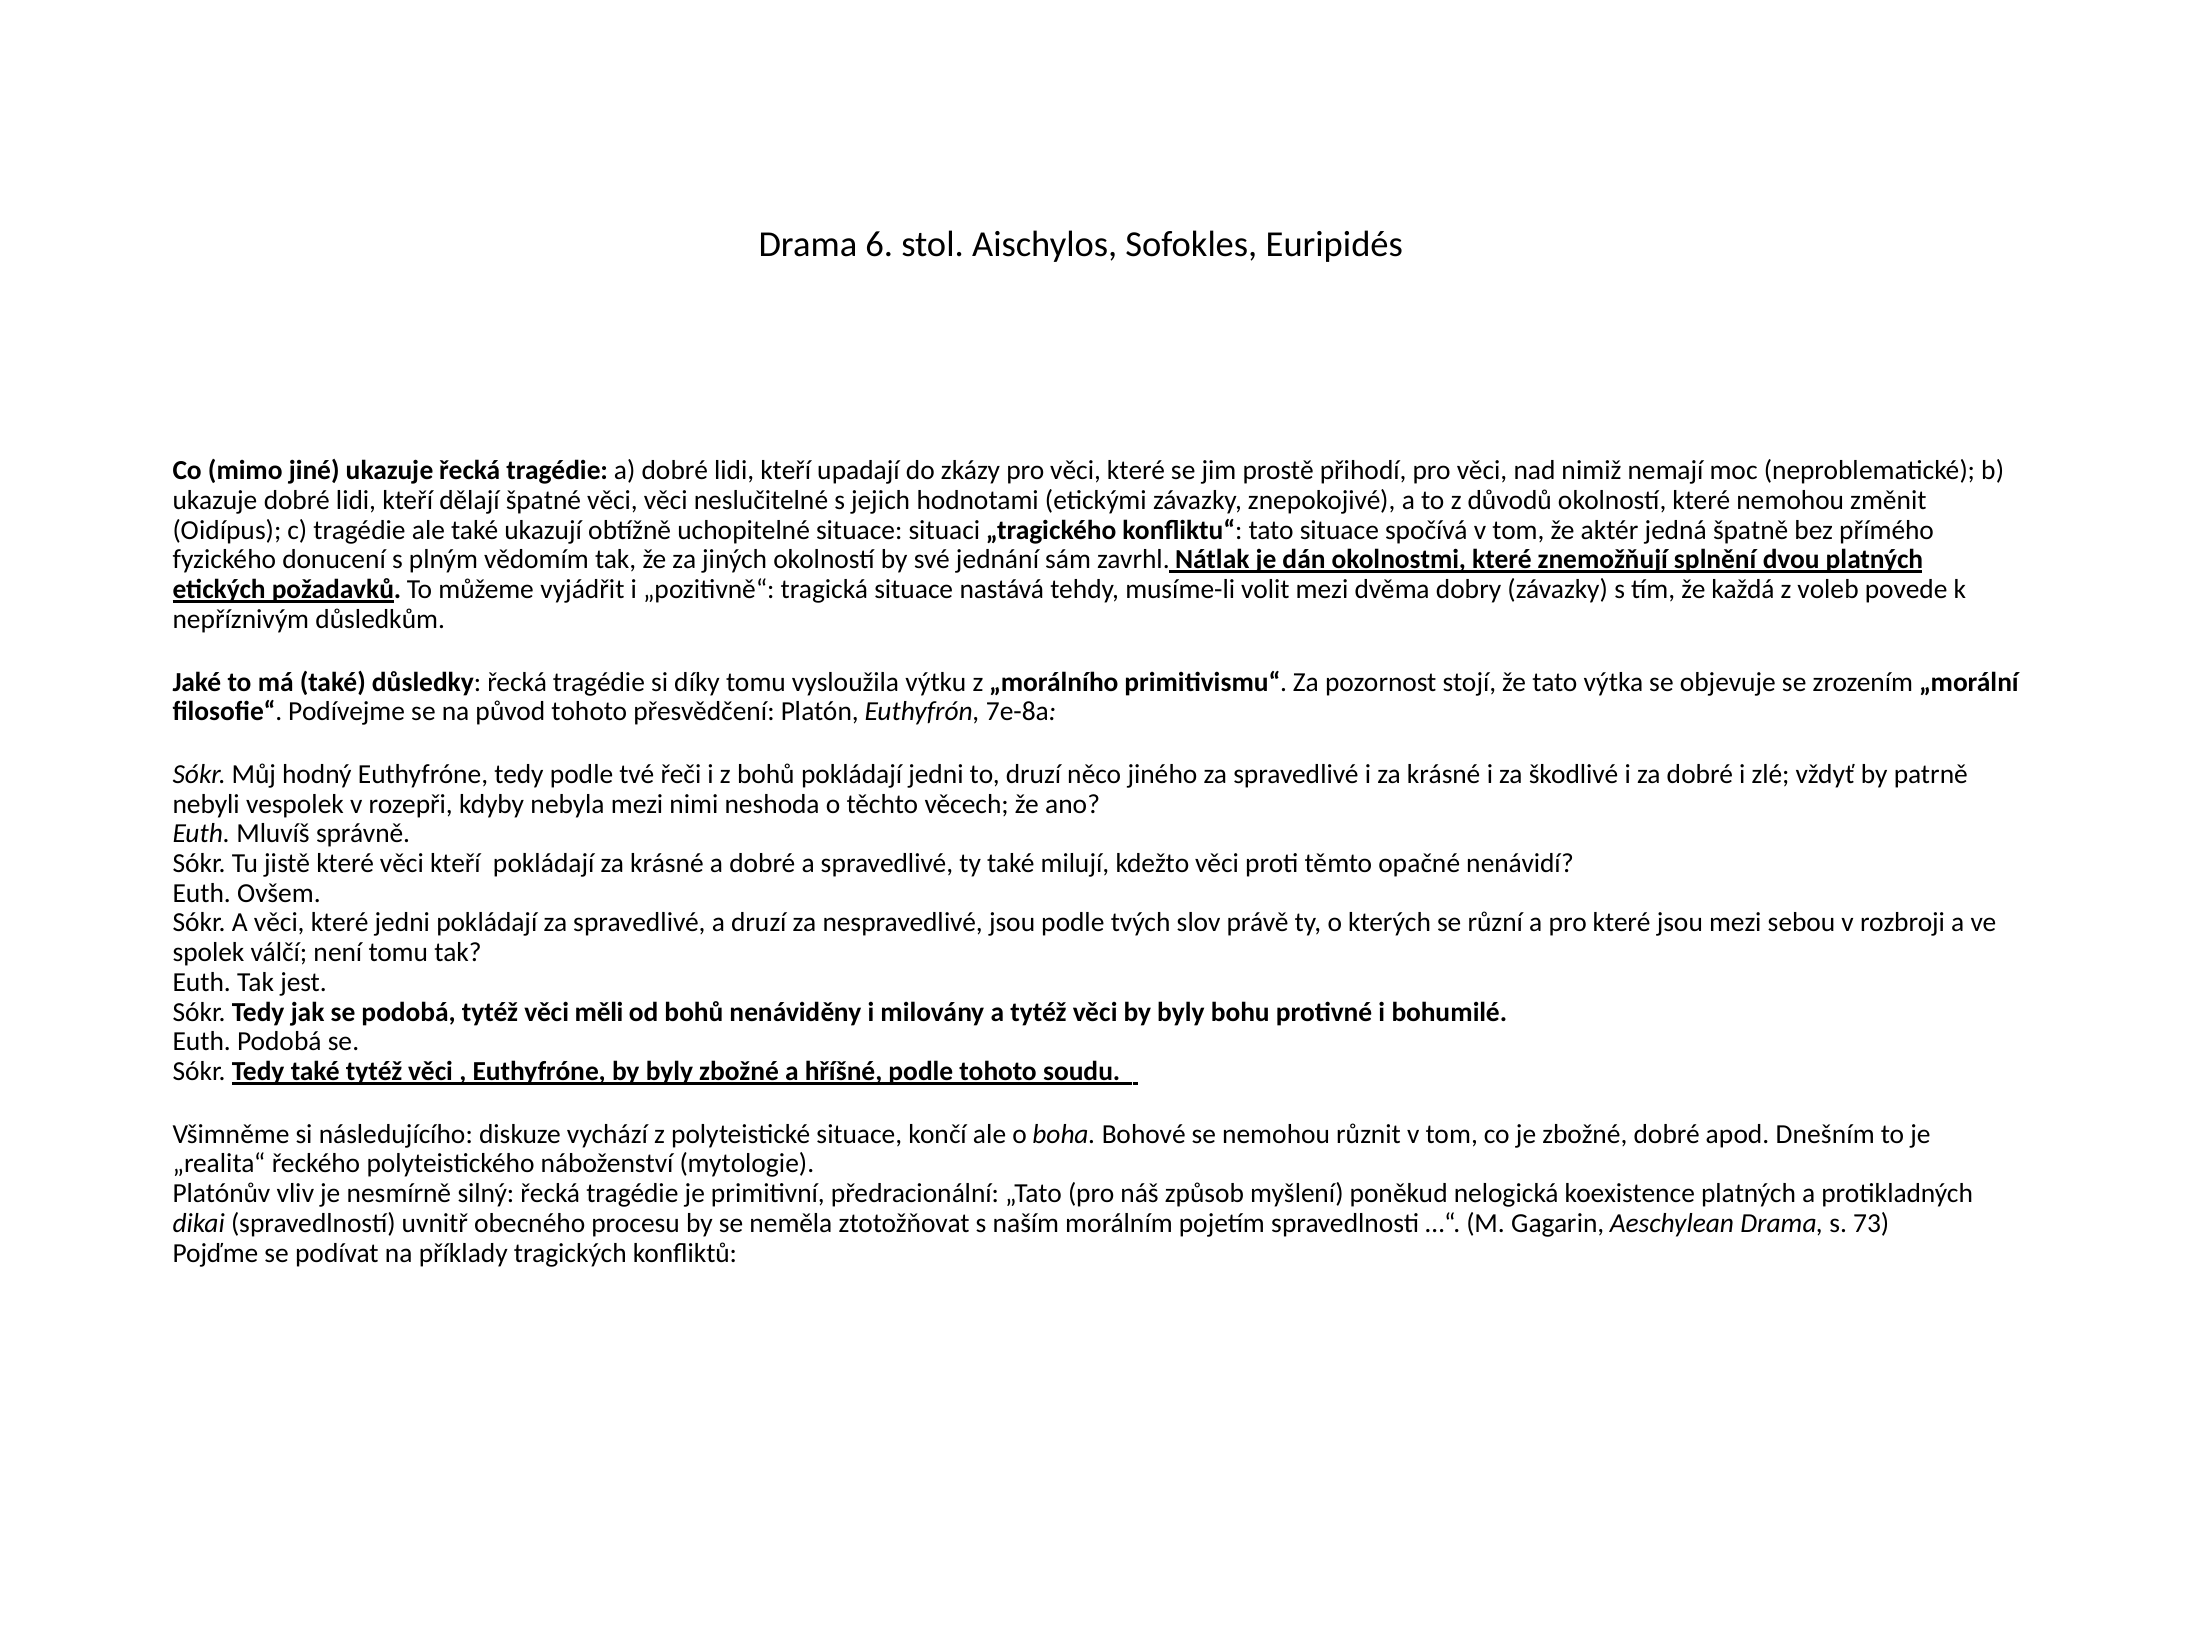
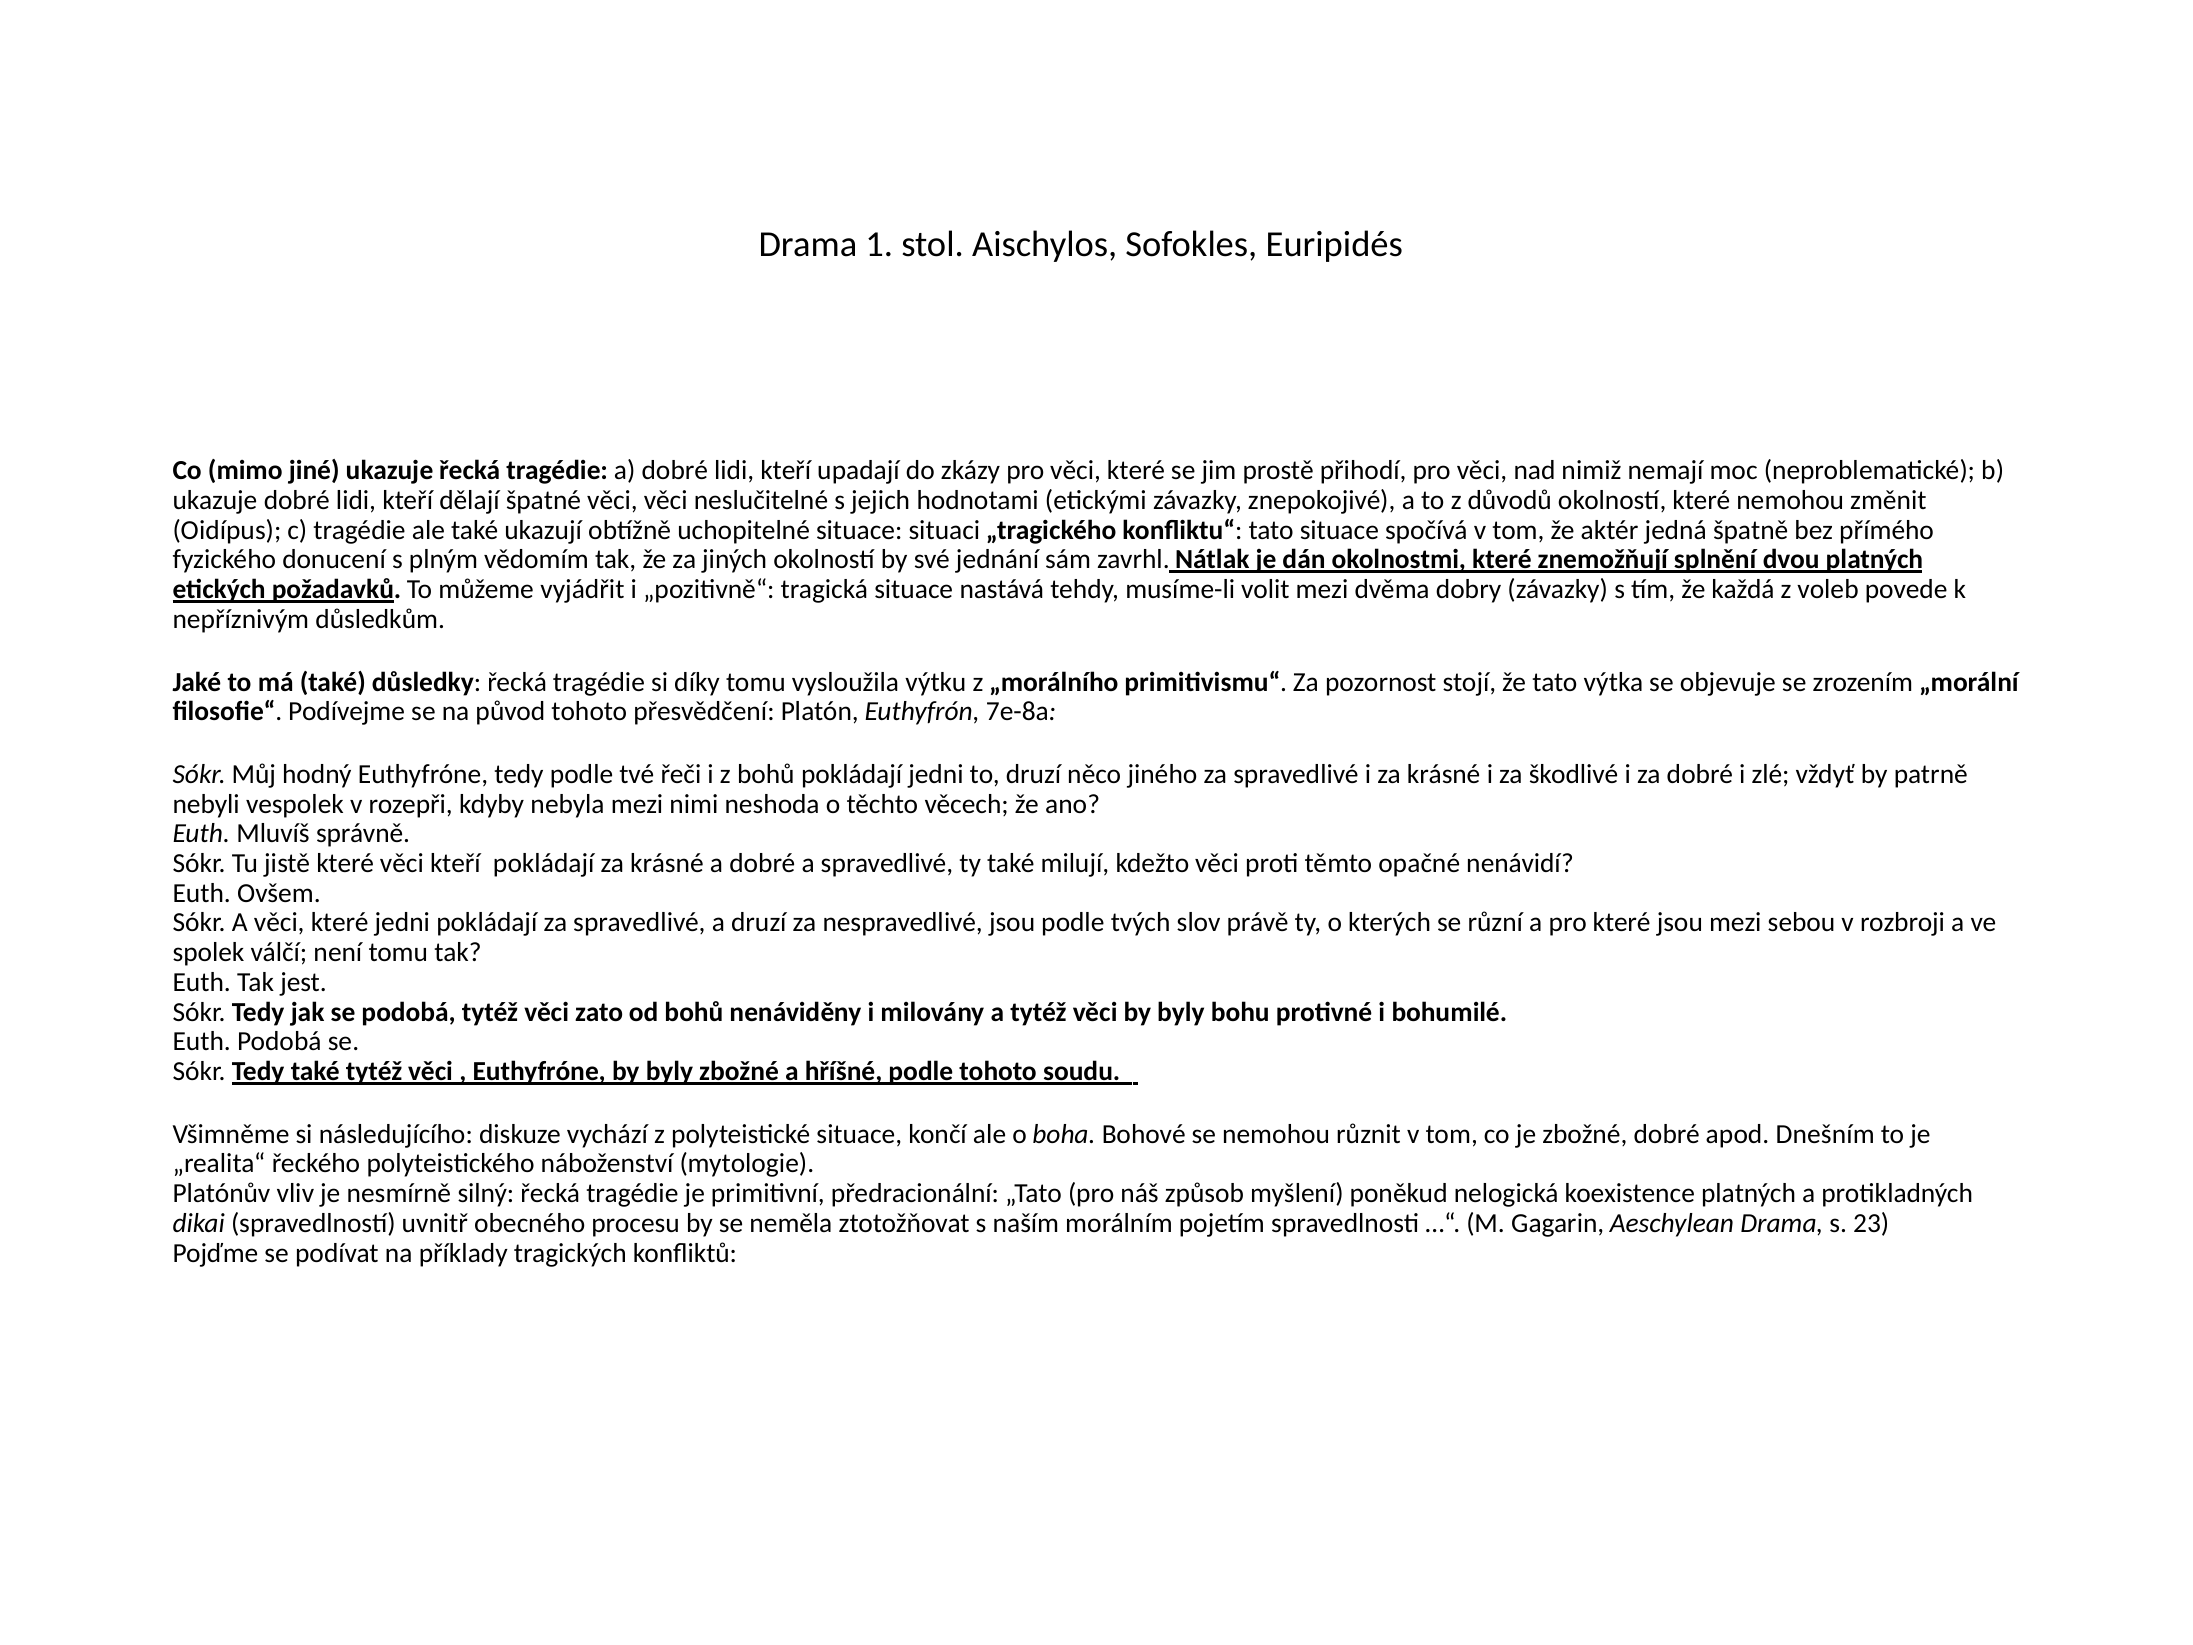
6: 6 -> 1
měli: měli -> zato
73: 73 -> 23
